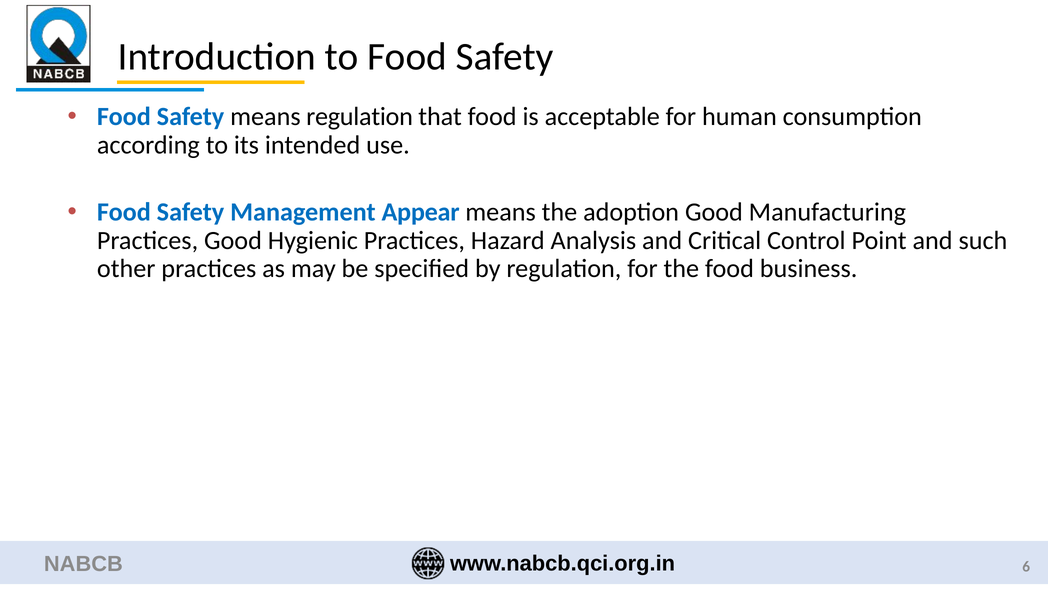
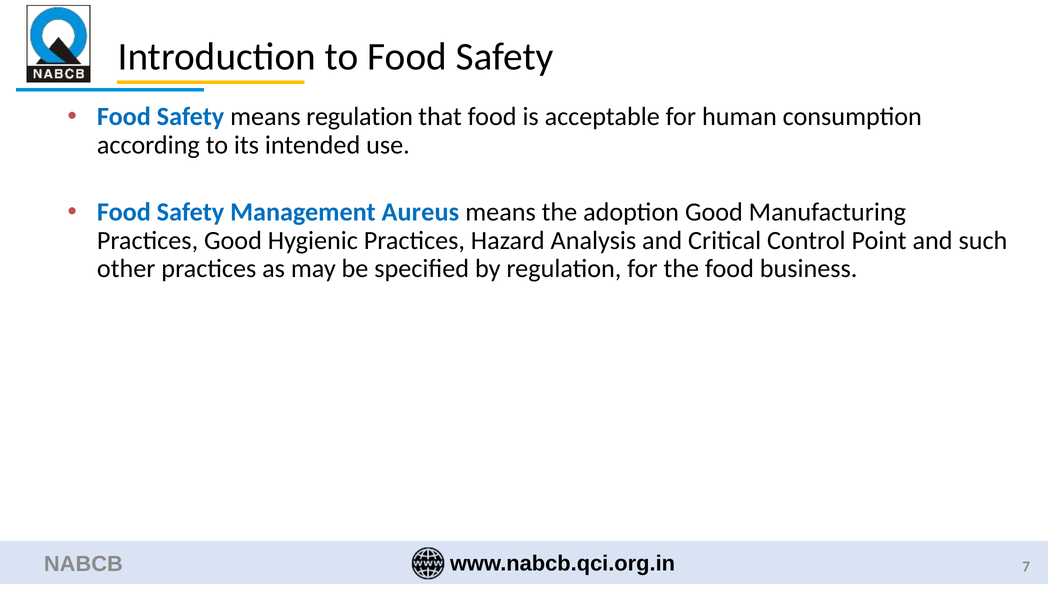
Appear: Appear -> Aureus
6: 6 -> 7
